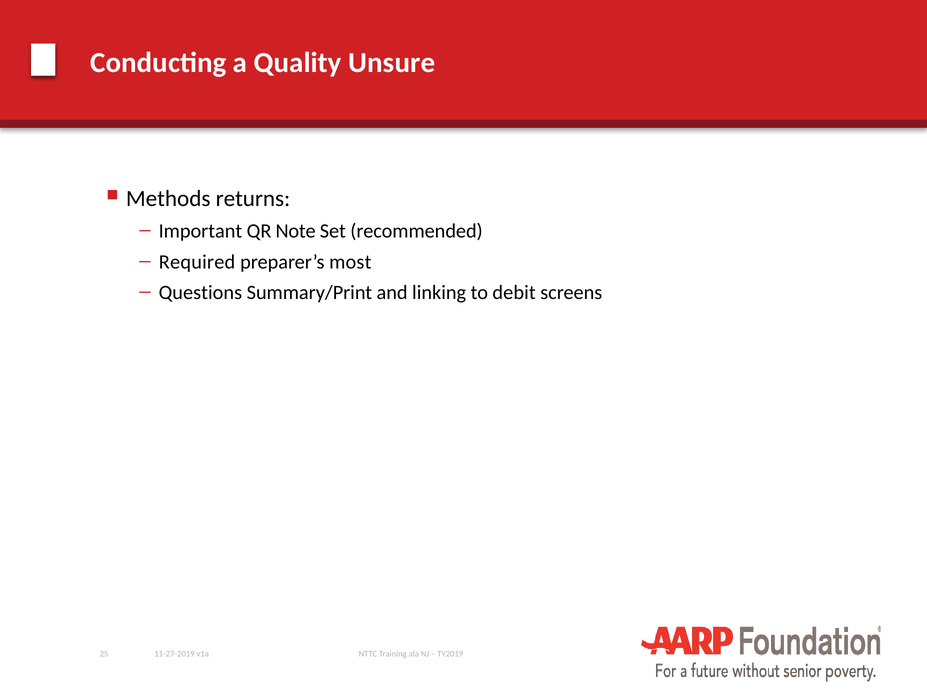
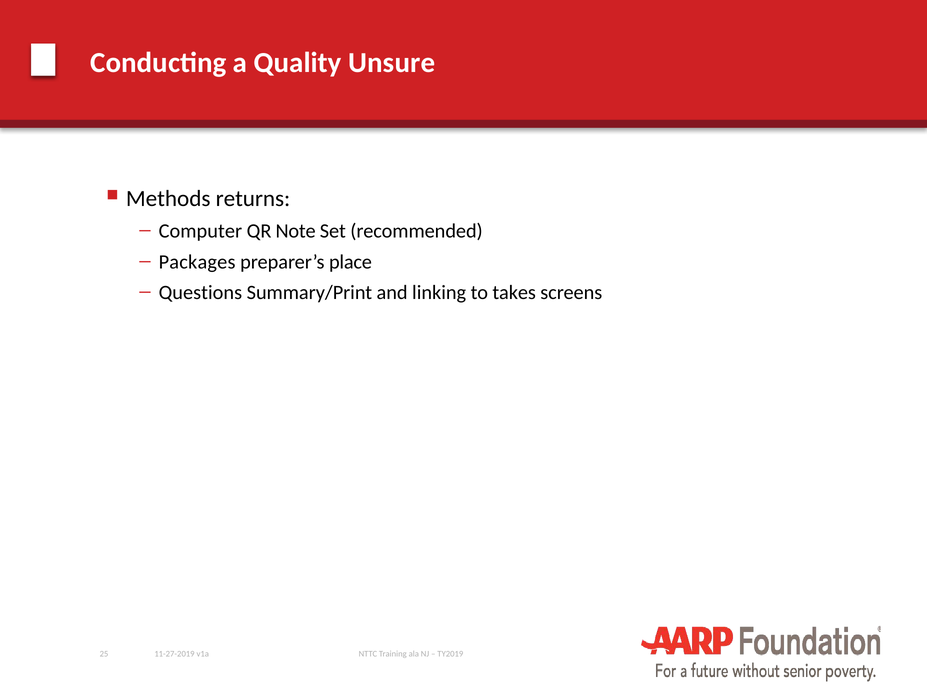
Important: Important -> Computer
Required: Required -> Packages
most: most -> place
debit: debit -> takes
